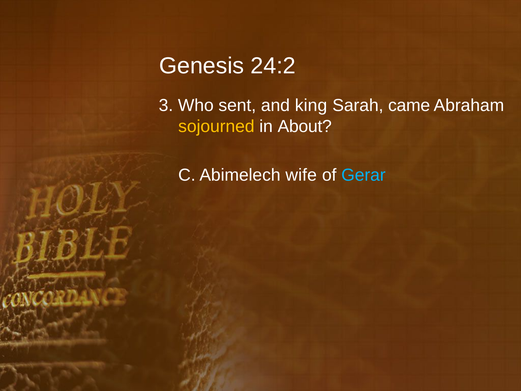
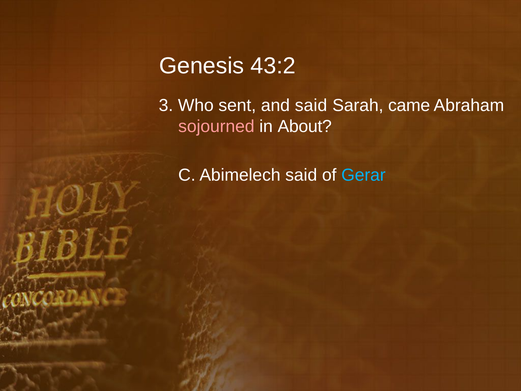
24:2: 24:2 -> 43:2
and king: king -> said
sojourned colour: yellow -> pink
Abimelech wife: wife -> said
